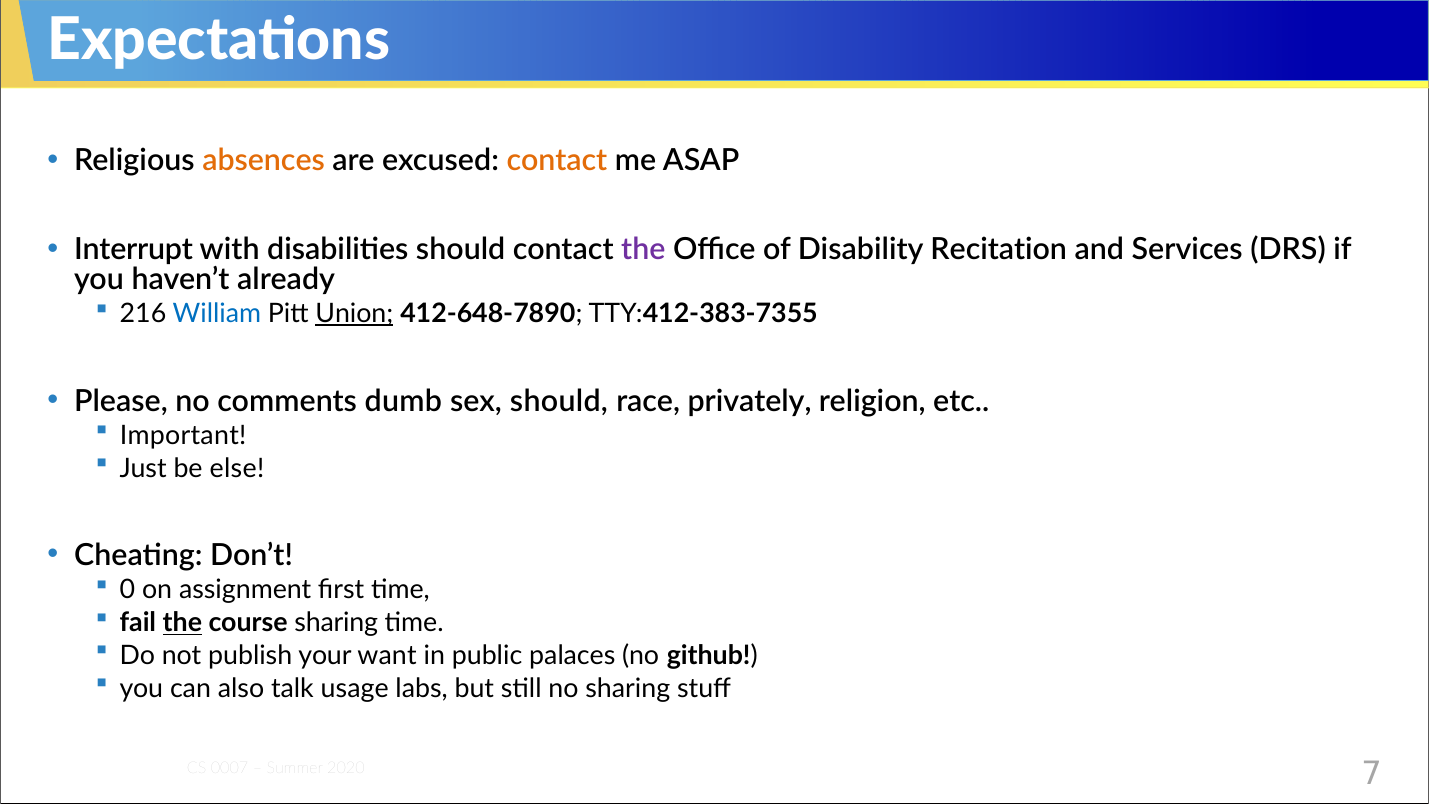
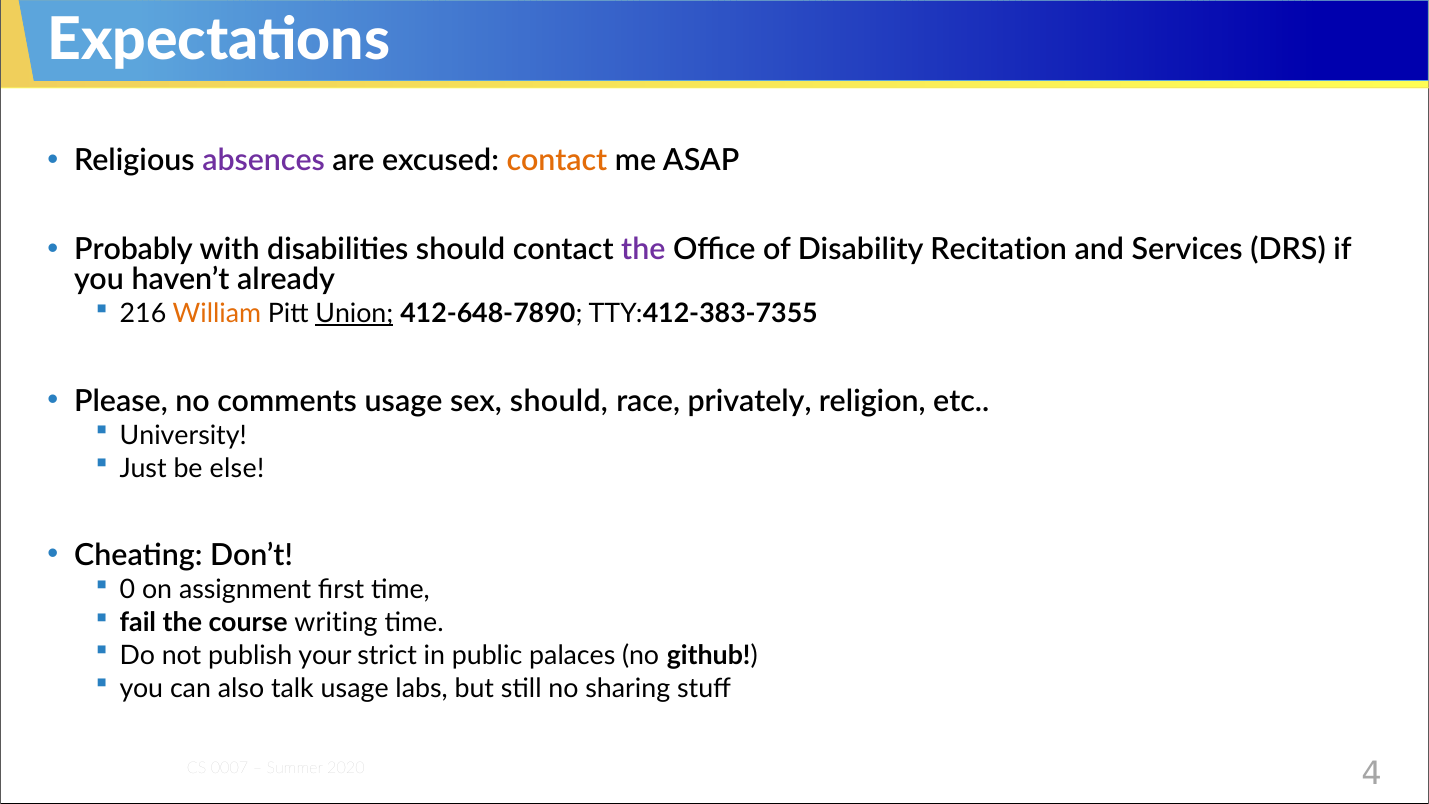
absences colour: orange -> purple
Interrupt: Interrupt -> Probably
William colour: blue -> orange
comments dumb: dumb -> usage
Important: Important -> University
the at (182, 623) underline: present -> none
course sharing: sharing -> writing
want: want -> strict
7: 7 -> 4
